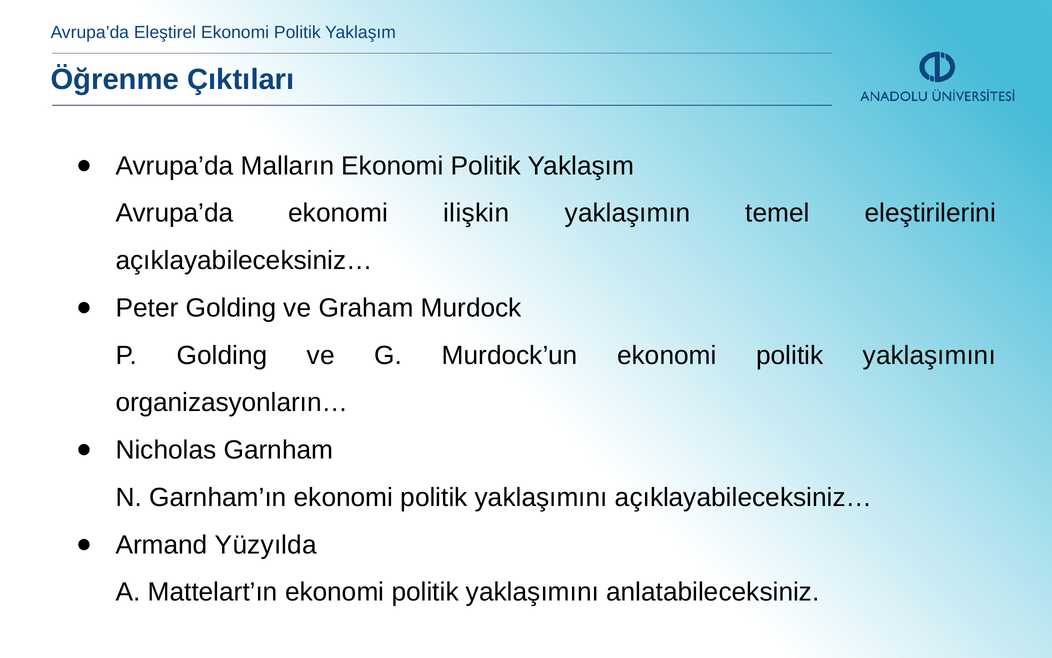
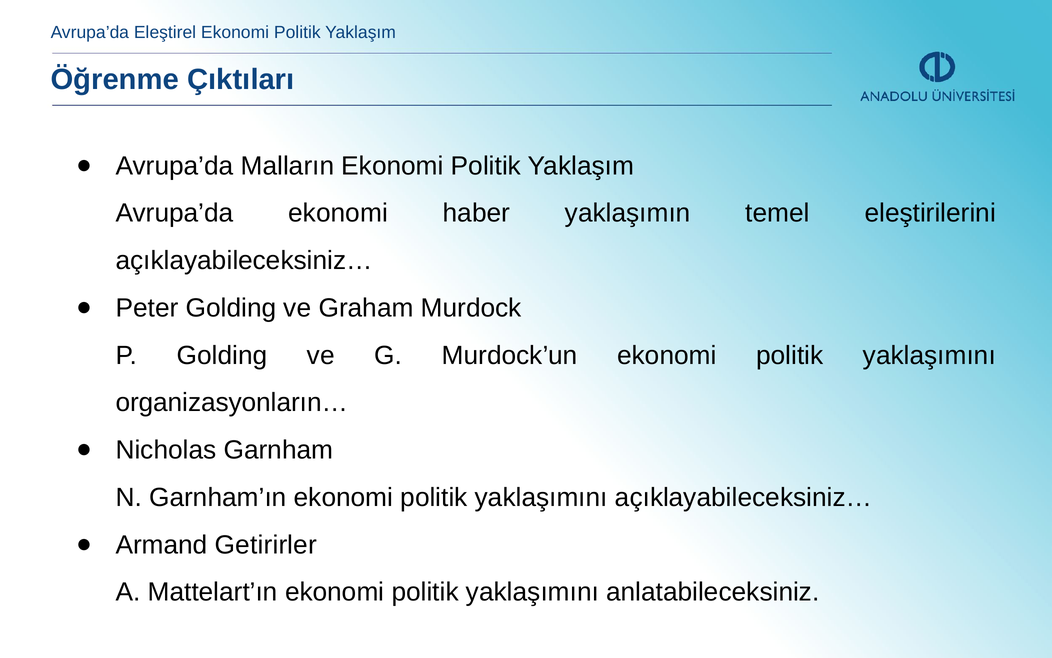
ilişkin: ilişkin -> haber
Yüzyılda: Yüzyılda -> Getirirler
